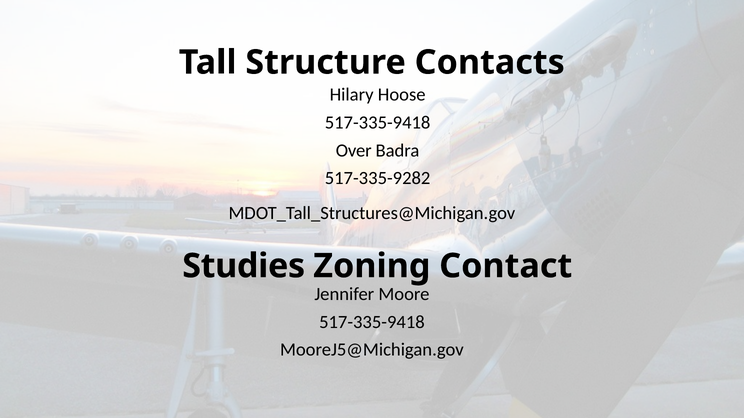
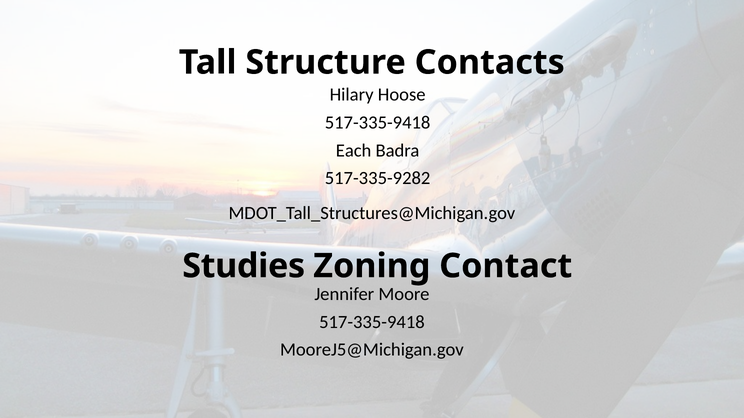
Over: Over -> Each
